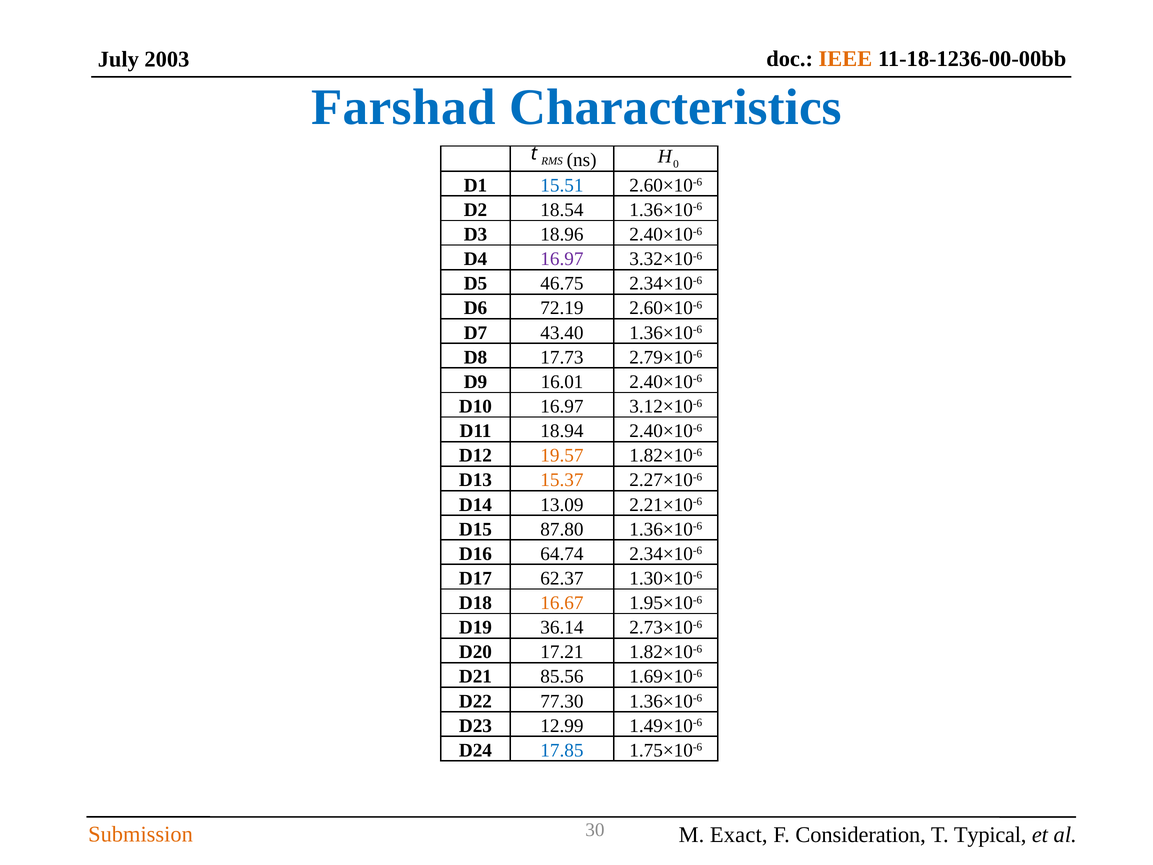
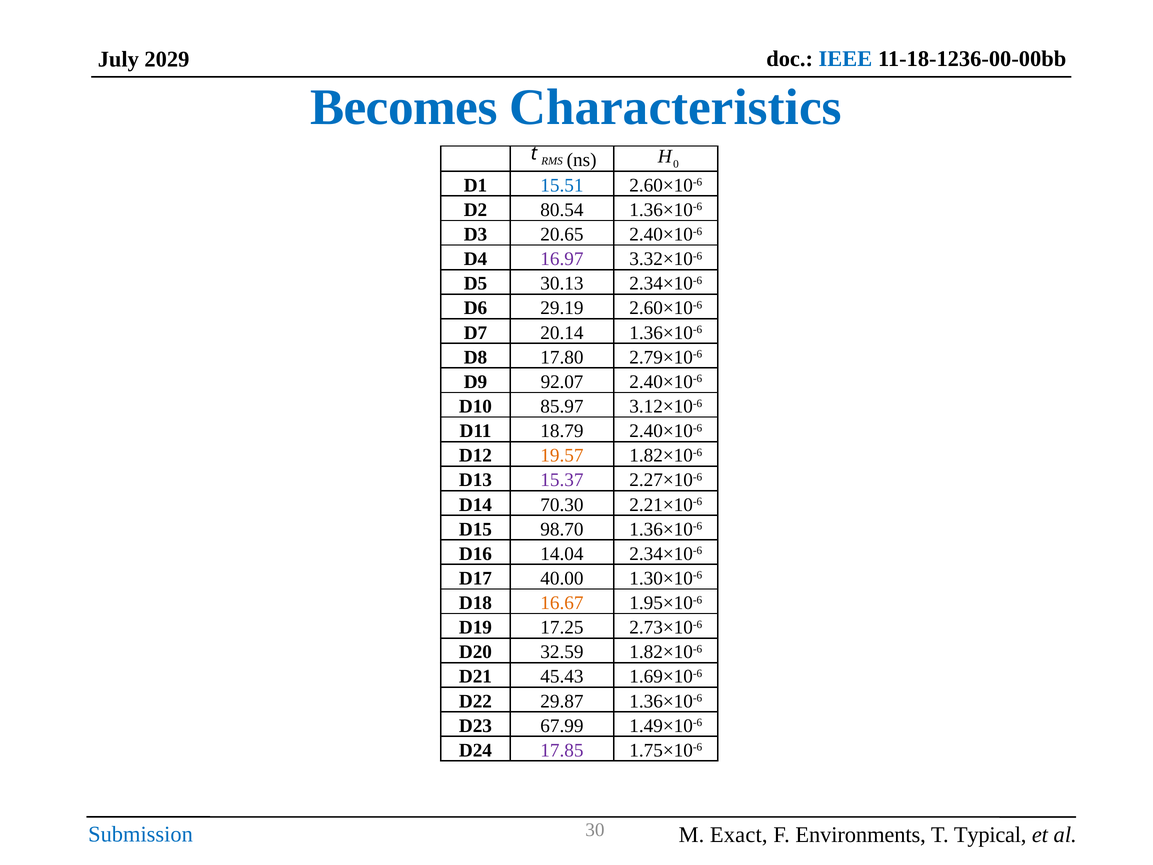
2003: 2003 -> 2029
IEEE colour: orange -> blue
Farshad: Farshad -> Becomes
18.54: 18.54 -> 80.54
18.96: 18.96 -> 20.65
46.75: 46.75 -> 30.13
72.19: 72.19 -> 29.19
43.40: 43.40 -> 20.14
17.73: 17.73 -> 17.80
16.01: 16.01 -> 92.07
D10 16.97: 16.97 -> 85.97
18.94: 18.94 -> 18.79
15.37 colour: orange -> purple
13.09: 13.09 -> 70.30
87.80: 87.80 -> 98.70
64.74: 64.74 -> 14.04
62.37: 62.37 -> 40.00
36.14: 36.14 -> 17.25
17.21: 17.21 -> 32.59
85.56: 85.56 -> 45.43
77.30: 77.30 -> 29.87
12.99: 12.99 -> 67.99
17.85 colour: blue -> purple
Submission colour: orange -> blue
Consideration: Consideration -> Environments
